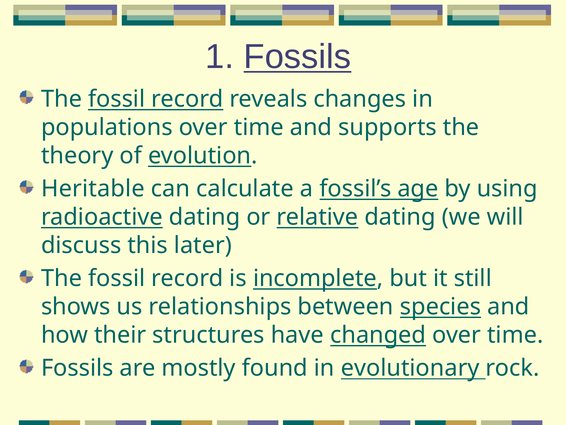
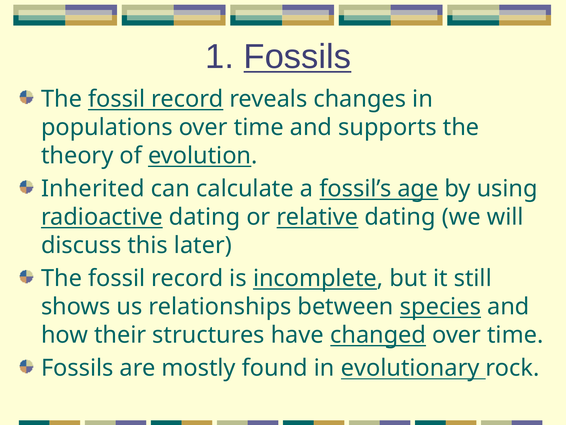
Heritable: Heritable -> Inherited
